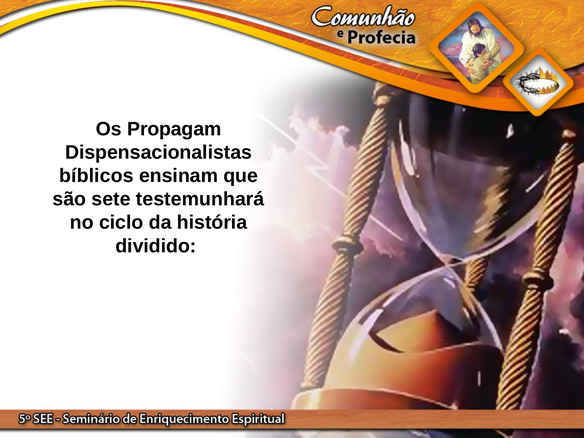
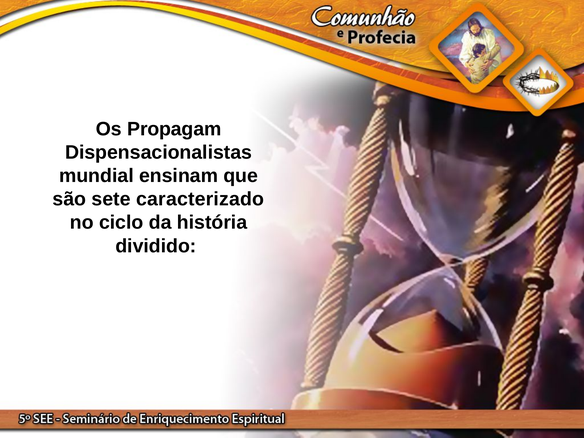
bíblicos: bíblicos -> mundial
testemunhará: testemunhará -> caracterizado
